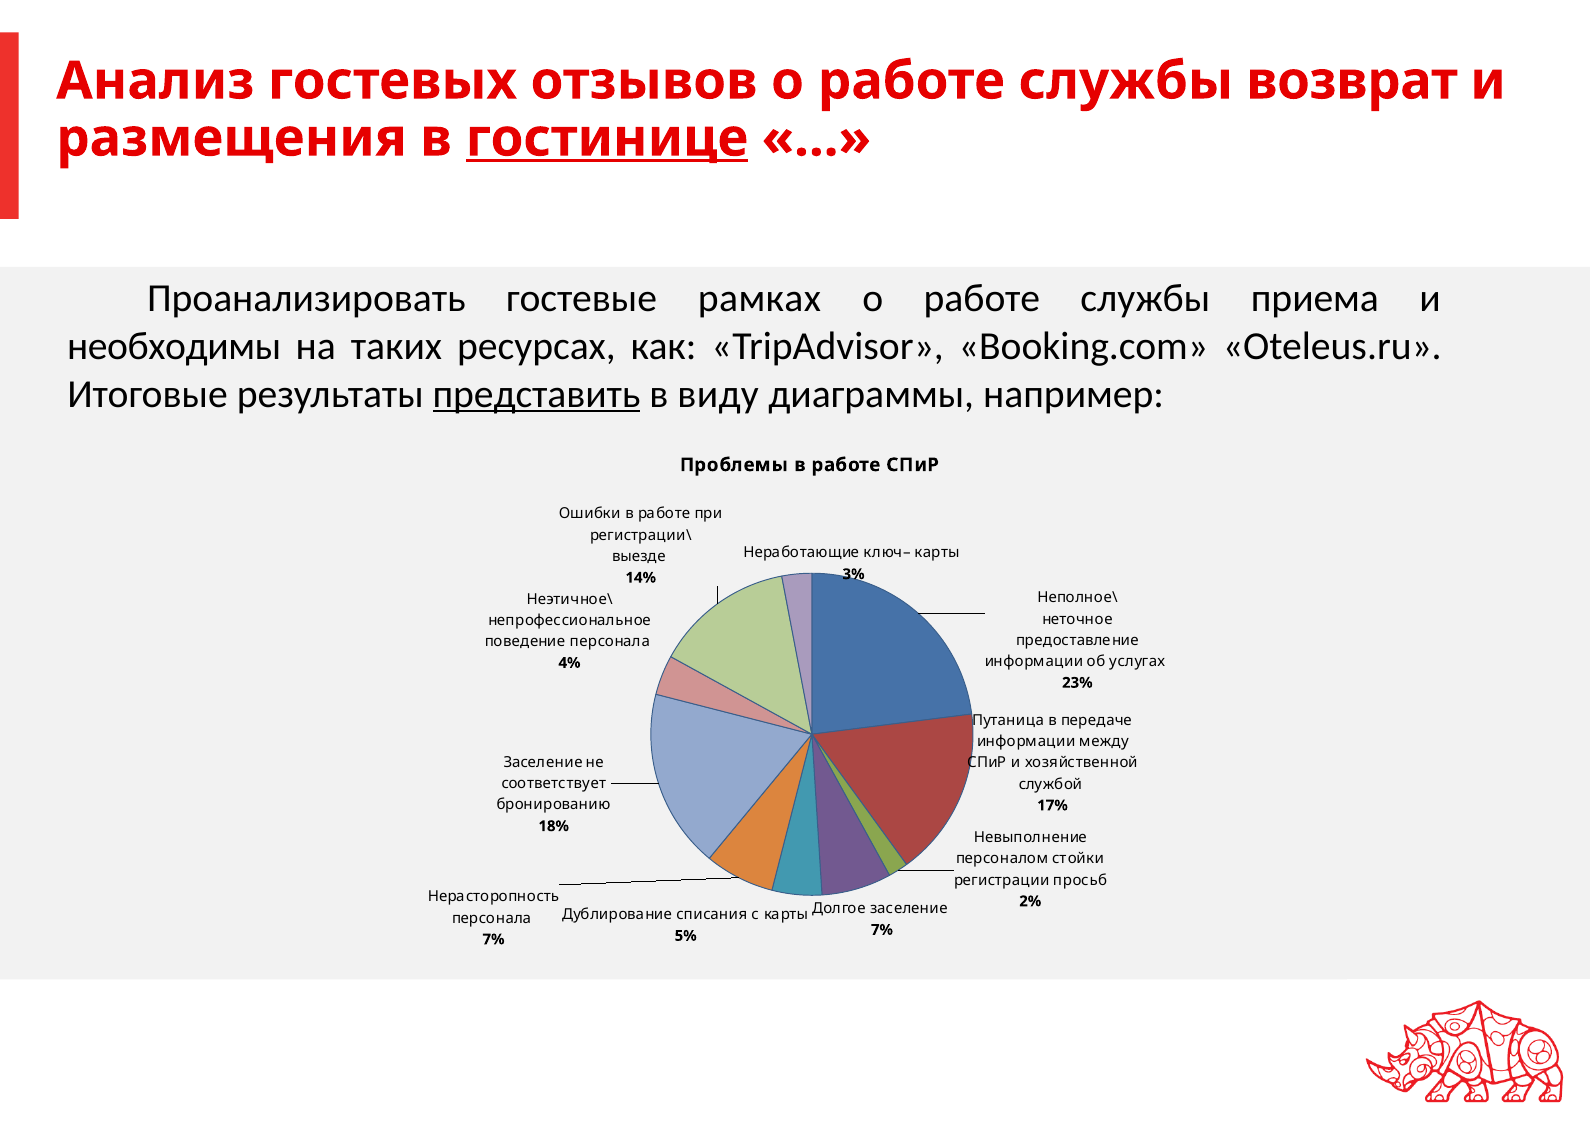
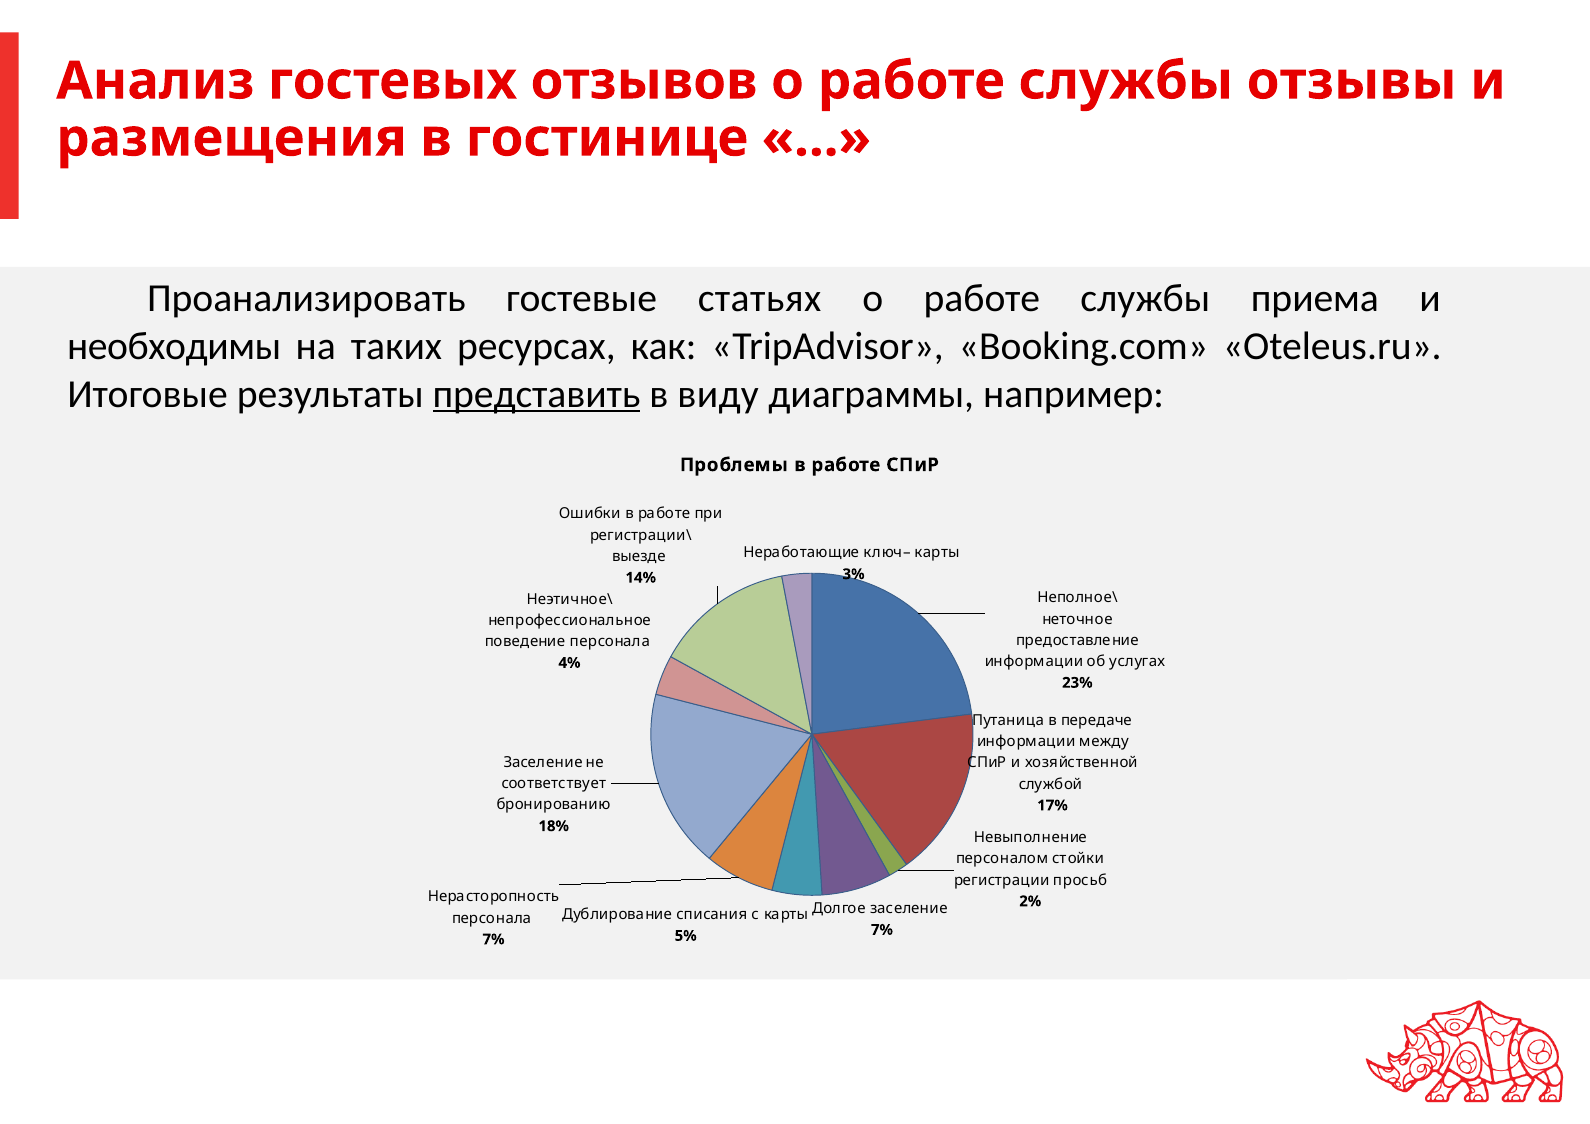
возврат: возврат -> отзывы
гостинице underline: present -> none
рамках: рамках -> статьях
